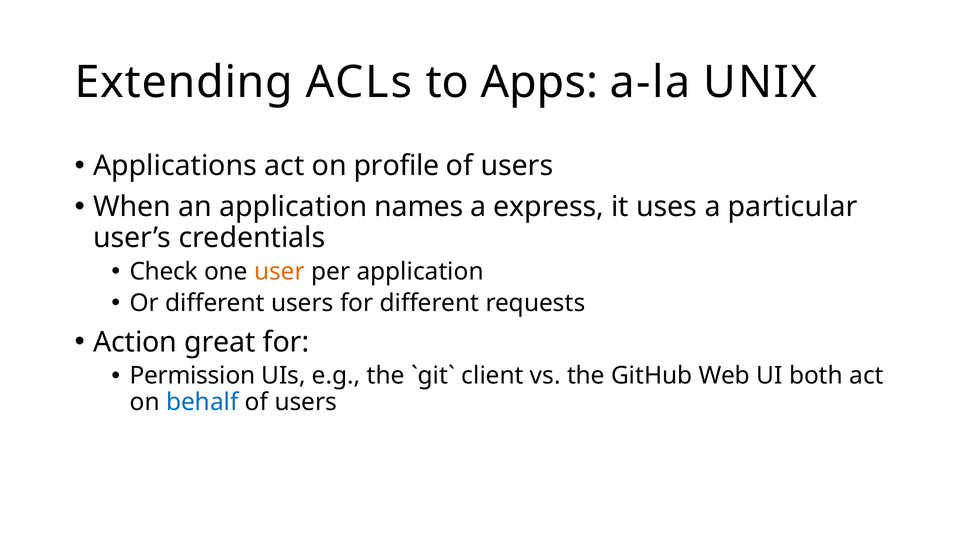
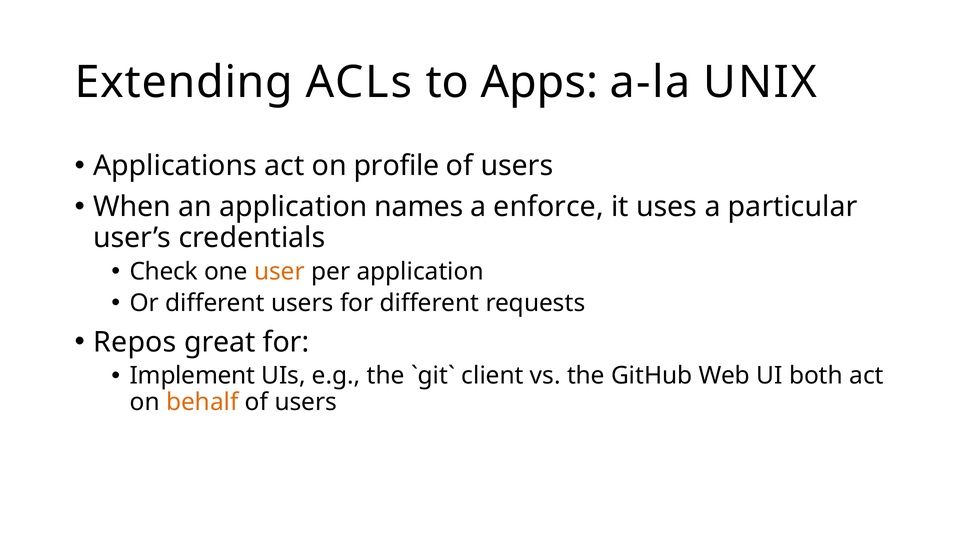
express: express -> enforce
Action: Action -> Repos
Permission: Permission -> Implement
behalf colour: blue -> orange
